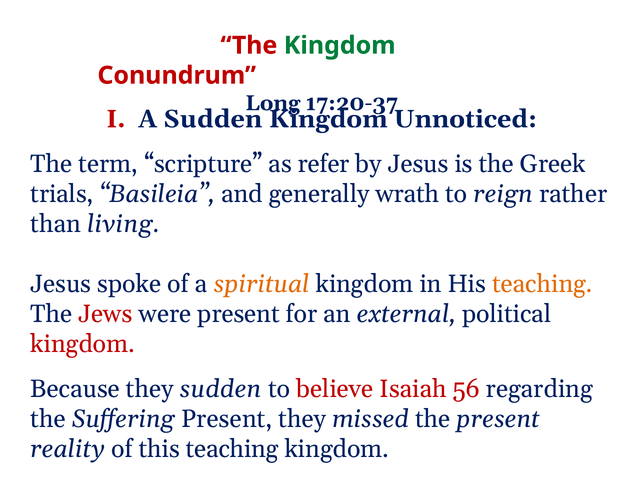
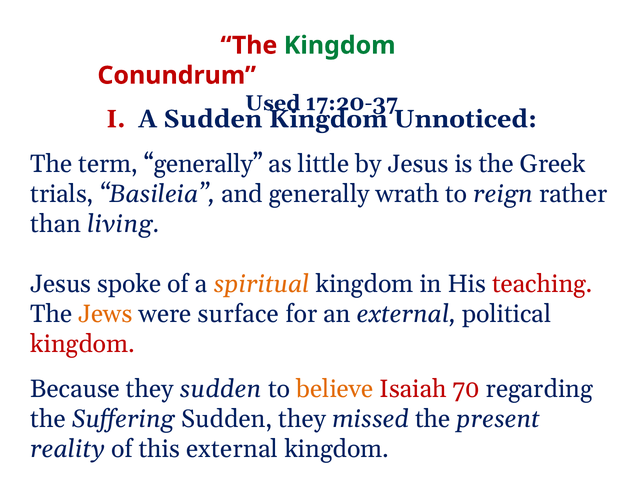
Long: Long -> Used
term scripture: scripture -> generally
refer: refer -> little
teaching at (542, 284) colour: orange -> red
Jews colour: red -> orange
were present: present -> surface
believe colour: red -> orange
56: 56 -> 70
Suffering Present: Present -> Sudden
this teaching: teaching -> external
